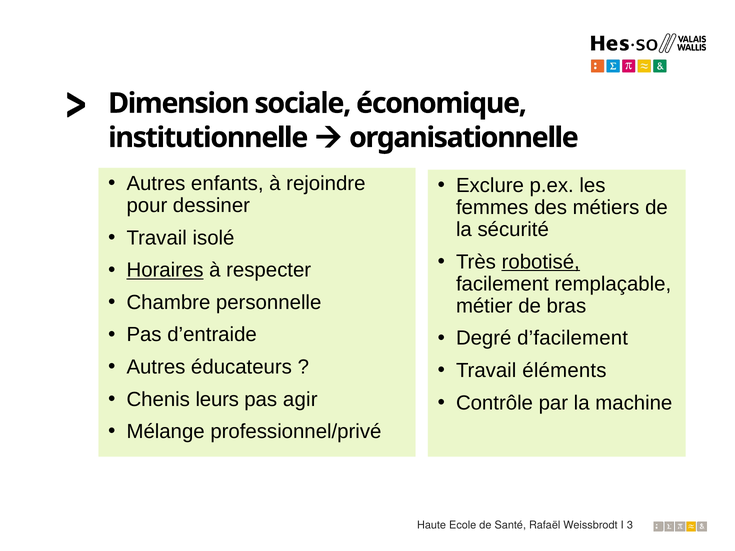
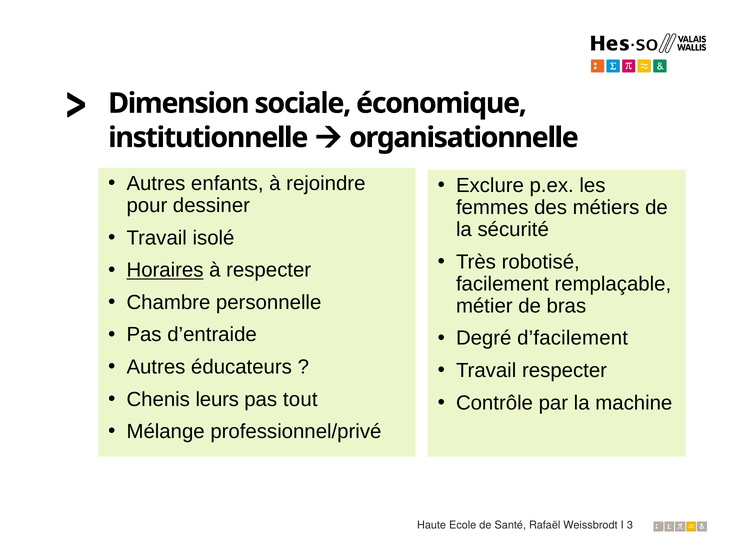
robotisé underline: present -> none
Travail éléments: éléments -> respecter
agir: agir -> tout
